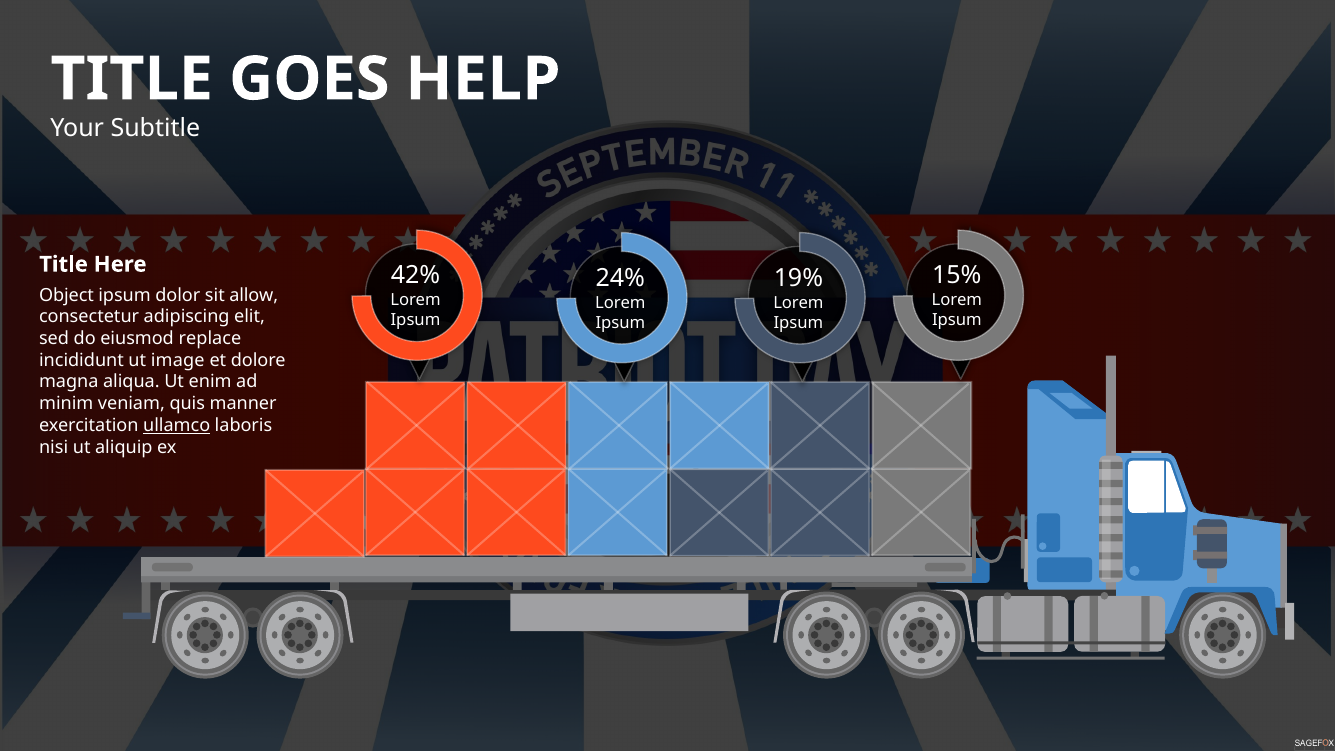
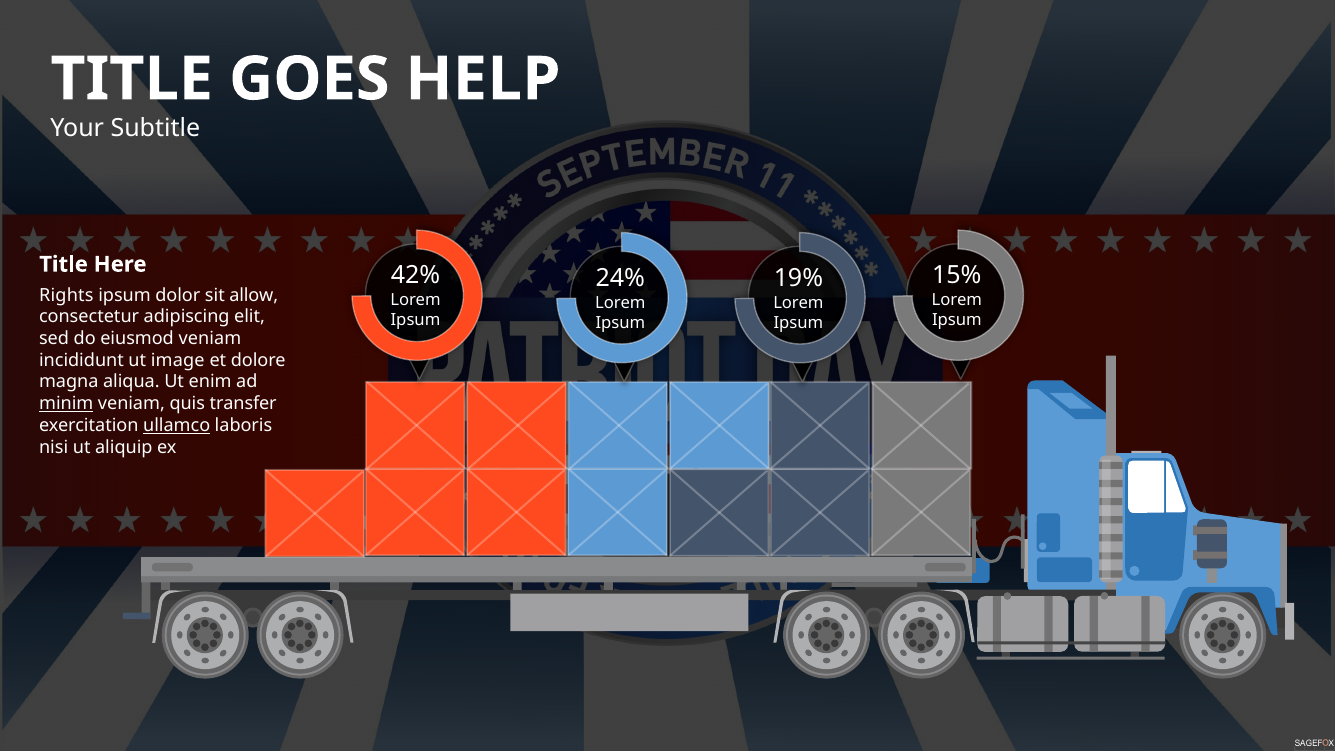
Object: Object -> Rights
eiusmod replace: replace -> veniam
minim underline: none -> present
manner: manner -> transfer
